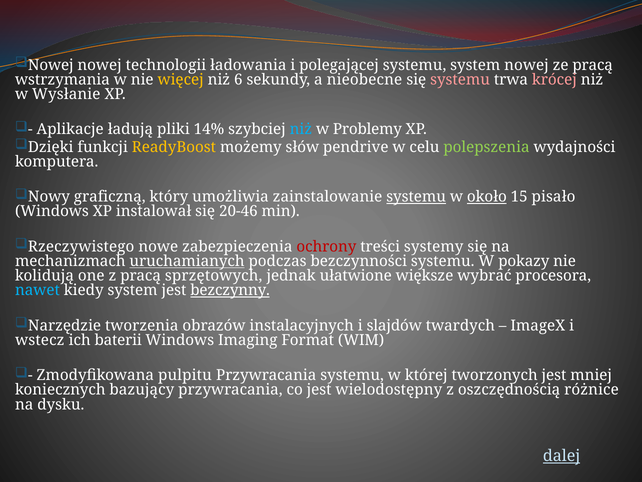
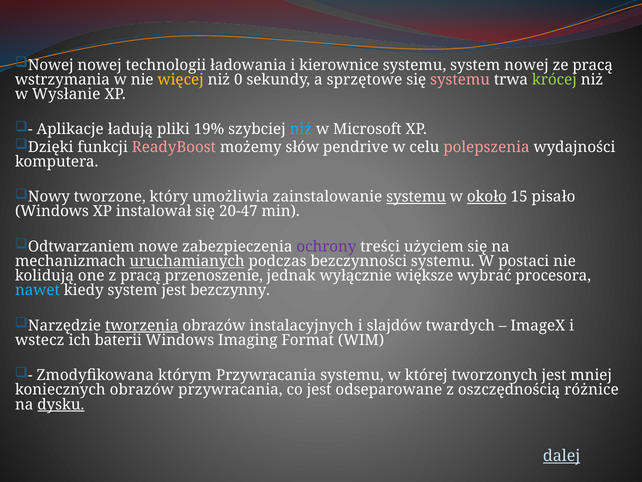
polegającej: polegającej -> kierownice
6: 6 -> 0
nieobecne: nieobecne -> sprzętowe
krócej colour: pink -> light green
14%: 14% -> 19%
Problemy: Problemy -> Microsoft
ReadyBoost colour: yellow -> pink
polepszenia colour: light green -> pink
graficzną: graficzną -> tworzone
20-46: 20-46 -> 20-47
Rzeczywistego: Rzeczywistego -> Odtwarzaniem
ochrony colour: red -> purple
systemy: systemy -> użyciem
pokazy: pokazy -> postaci
sprzętowych: sprzętowych -> przenoszenie
ułatwione: ułatwione -> wyłącznie
bezczynny underline: present -> none
tworzenia underline: none -> present
pulpitu: pulpitu -> którym
koniecznych bazujący: bazujący -> obrazów
wielodostępny: wielodostępny -> odseparowane
dysku underline: none -> present
